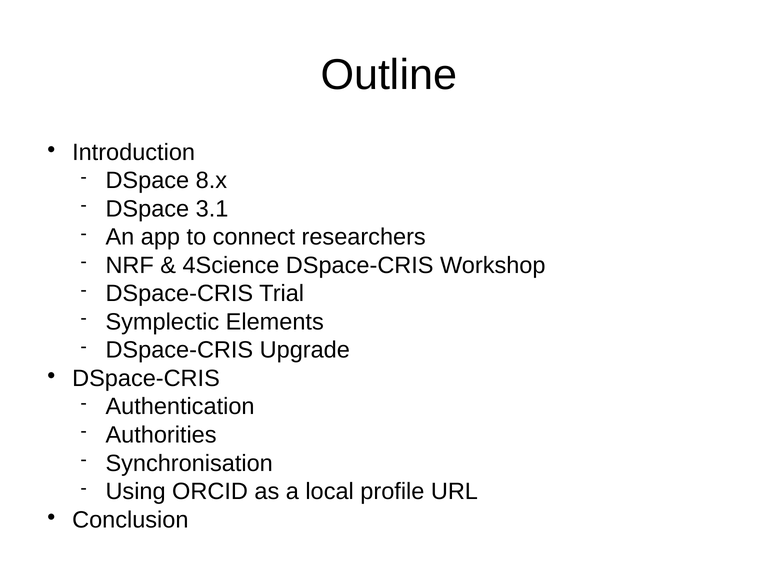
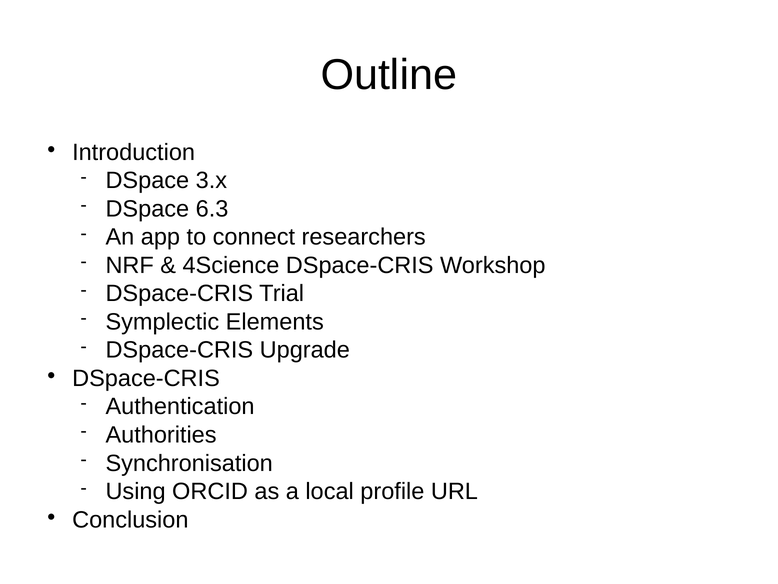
8.x: 8.x -> 3.x
3.1: 3.1 -> 6.3
